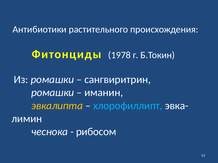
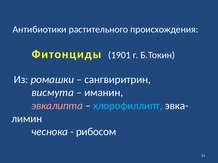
1978: 1978 -> 1901
ромашки at (53, 93): ромашки -> висмута
эвкалипта colour: yellow -> pink
